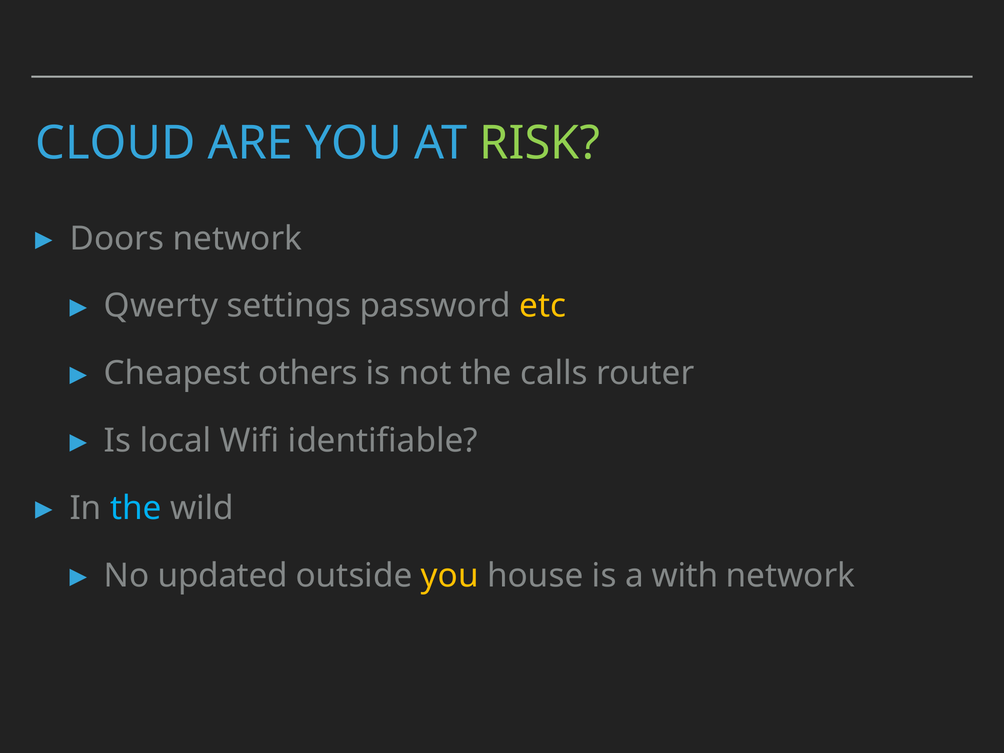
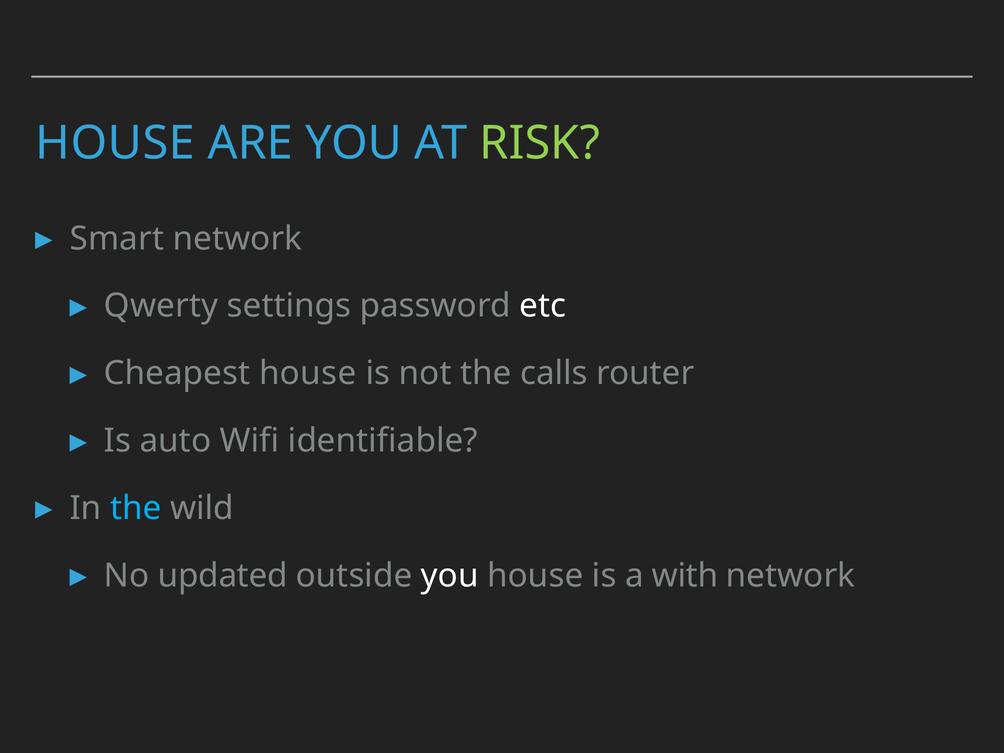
CLOUD at (115, 143): CLOUD -> HOUSE
Doors: Doors -> Smart
etc colour: yellow -> white
Cheapest others: others -> house
local: local -> auto
you at (450, 576) colour: yellow -> white
